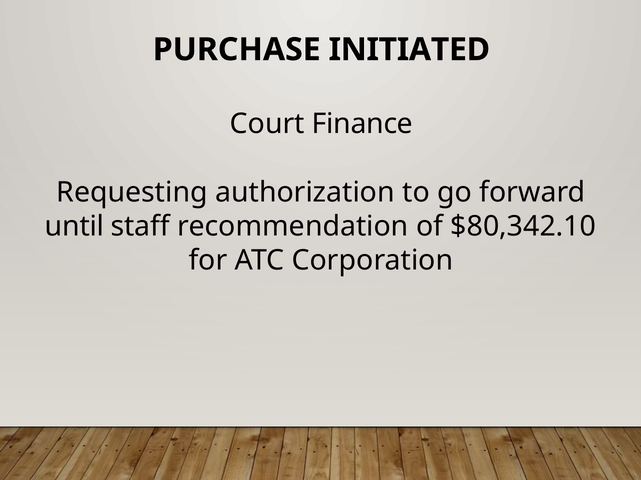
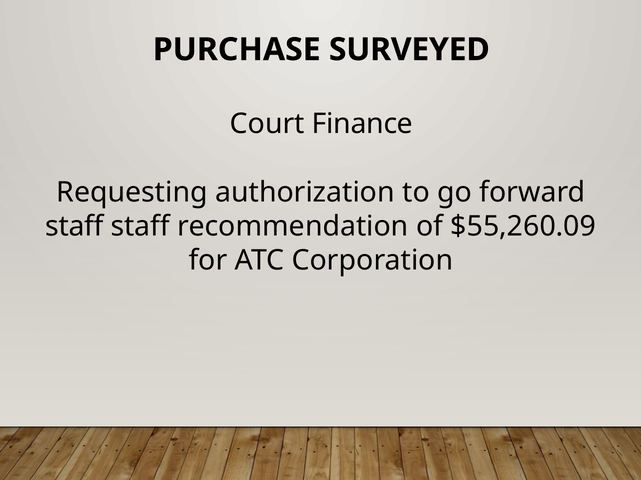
INITIATED: INITIATED -> SURVEYED
until at (74, 227): until -> staff
$80,342.10: $80,342.10 -> $55,260.09
